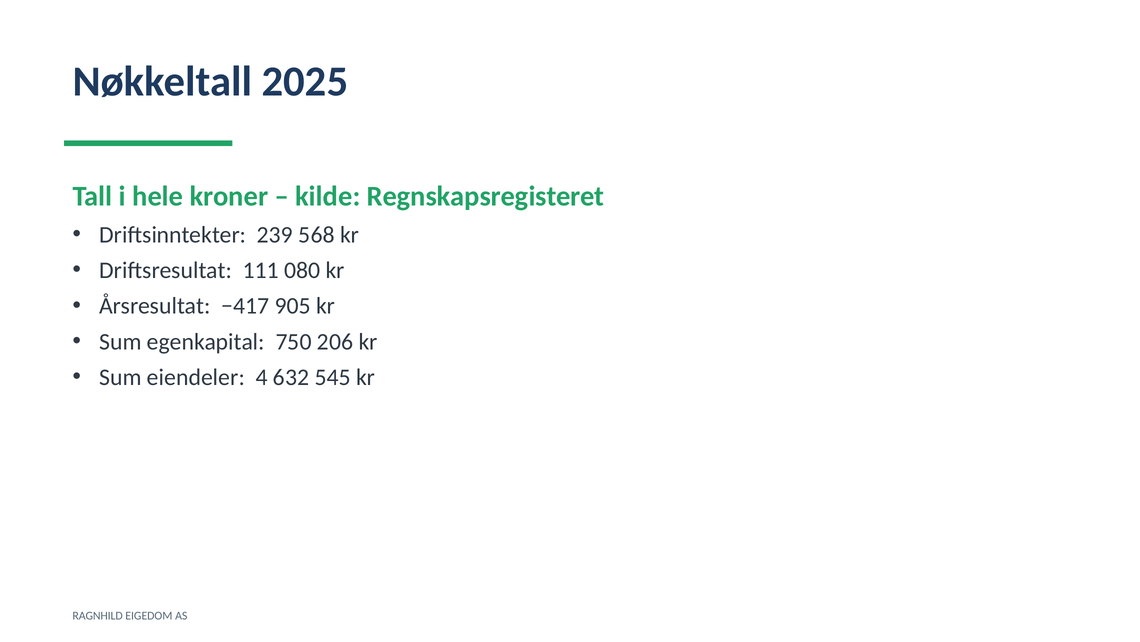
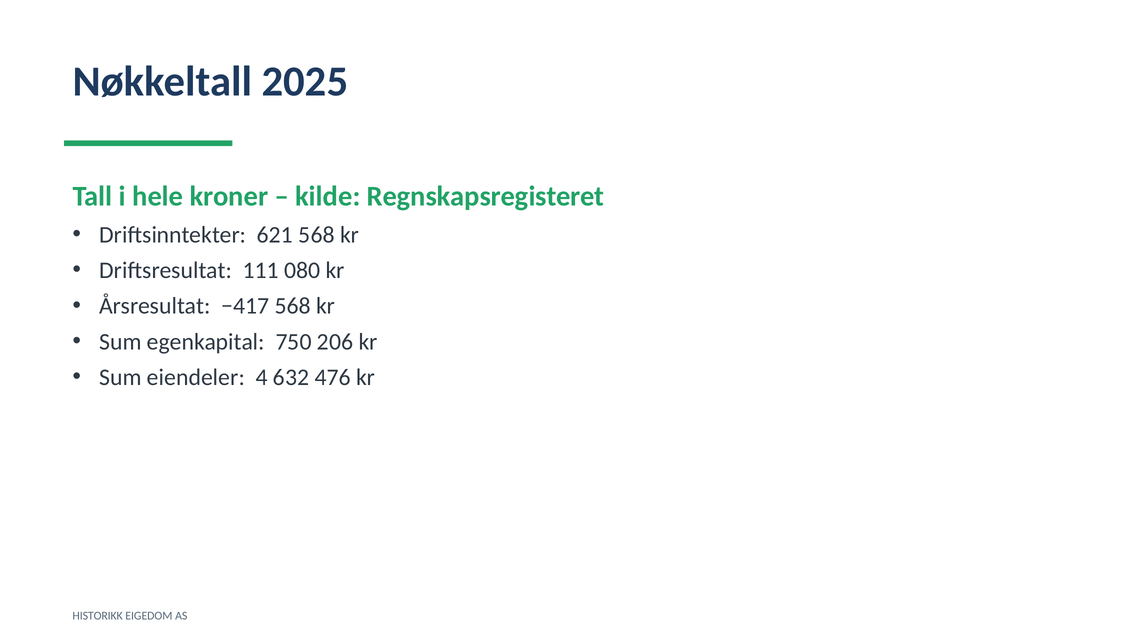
239: 239 -> 621
−417 905: 905 -> 568
545: 545 -> 476
RAGNHILD: RAGNHILD -> HISTORIKK
